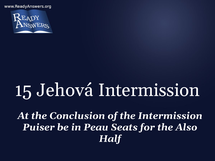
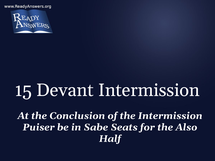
Jehová: Jehová -> Devant
Peau: Peau -> Sabe
